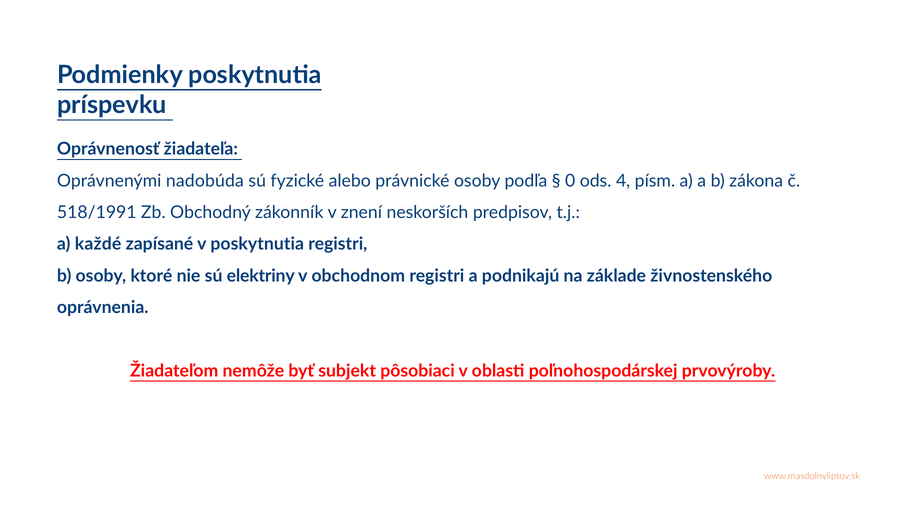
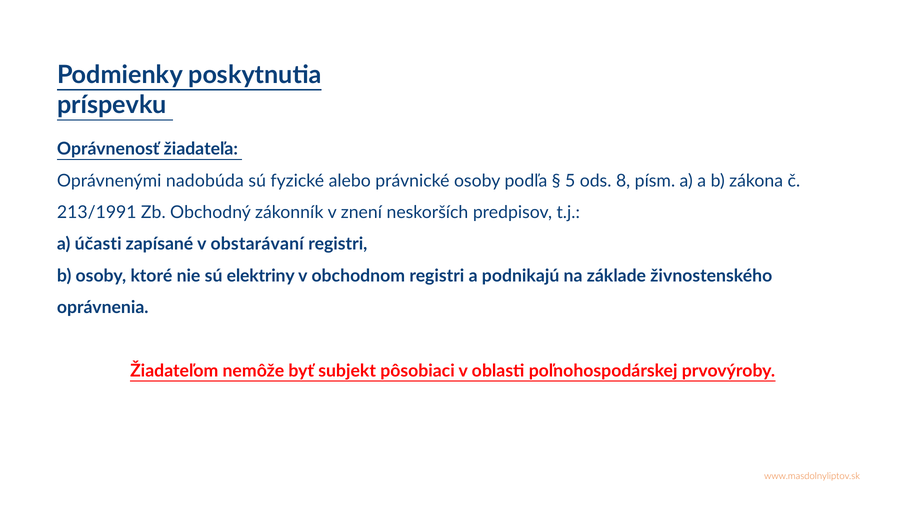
0: 0 -> 5
4: 4 -> 8
518/1991: 518/1991 -> 213/1991
každé: každé -> účasti
v poskytnutia: poskytnutia -> obstarávaní
